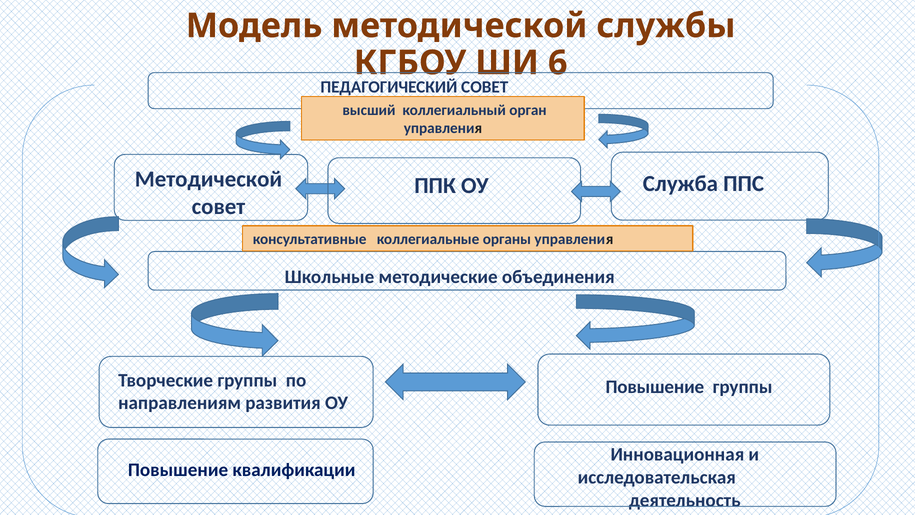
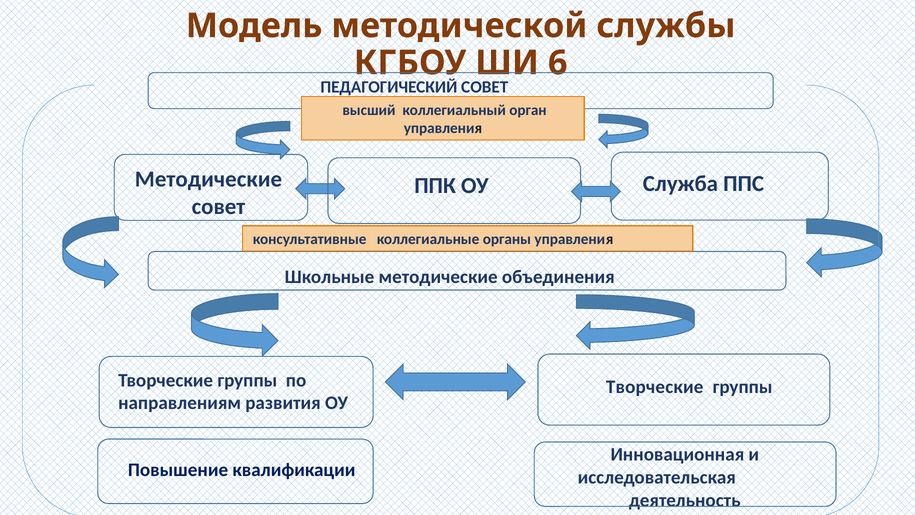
Методической at (208, 179): Методической -> Методические
Повышение at (655, 387): Повышение -> Творческие
